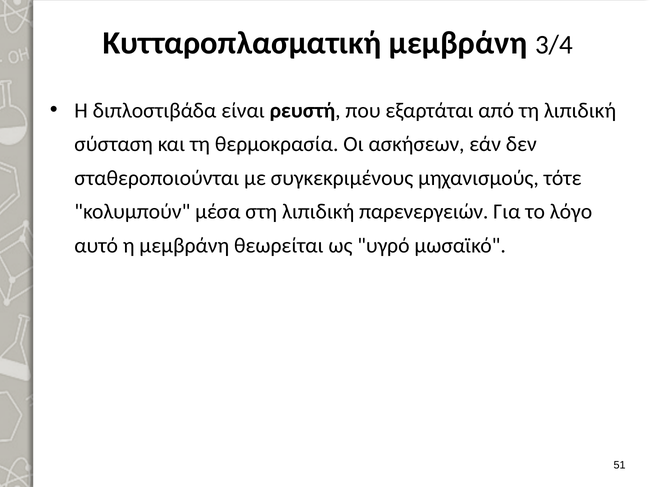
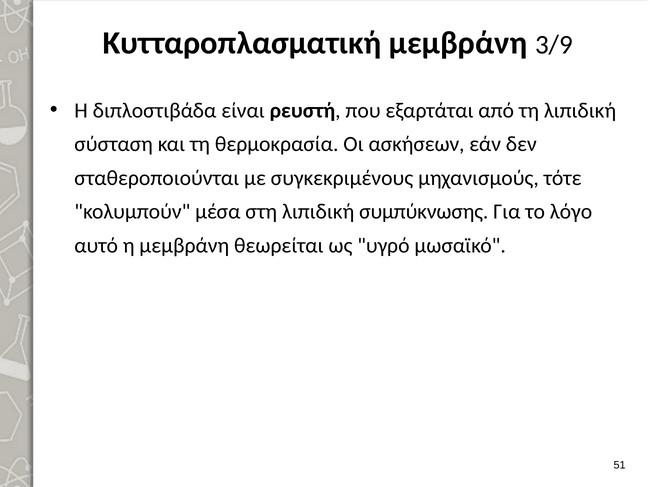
3/4: 3/4 -> 3/9
παρενεργειών: παρενεργειών -> συμπύκνωσης
